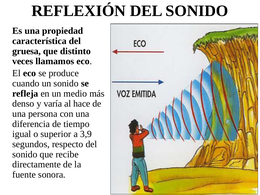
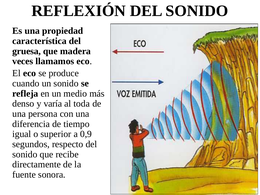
distinto: distinto -> madera
hace: hace -> toda
3,9: 3,9 -> 0,9
